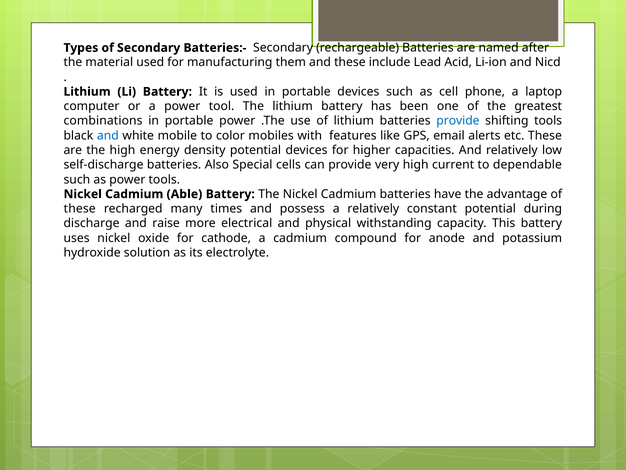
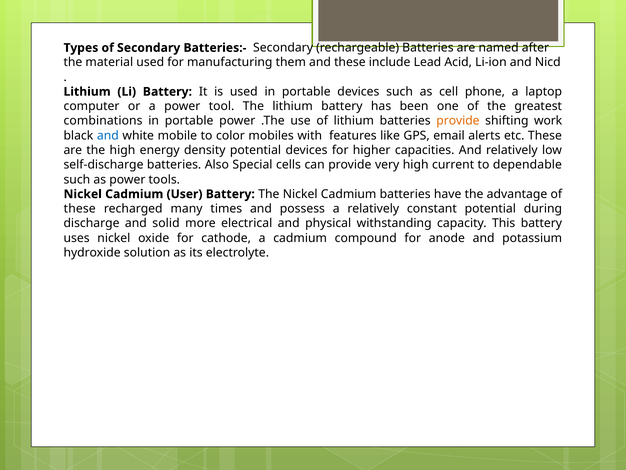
provide at (458, 121) colour: blue -> orange
shifting tools: tools -> work
Able: Able -> User
raise: raise -> solid
